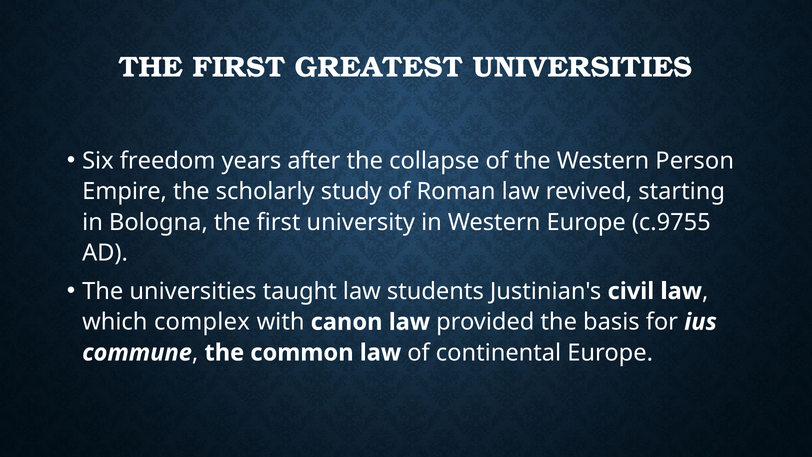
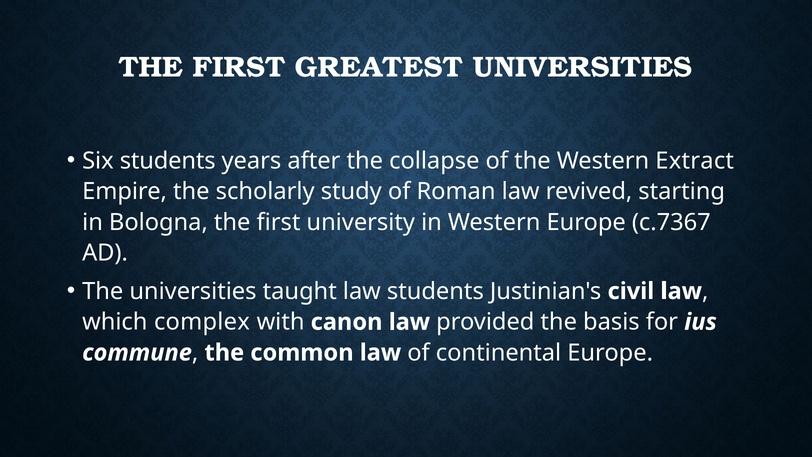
Six freedom: freedom -> students
Person: Person -> Extract
c.9755: c.9755 -> c.7367
